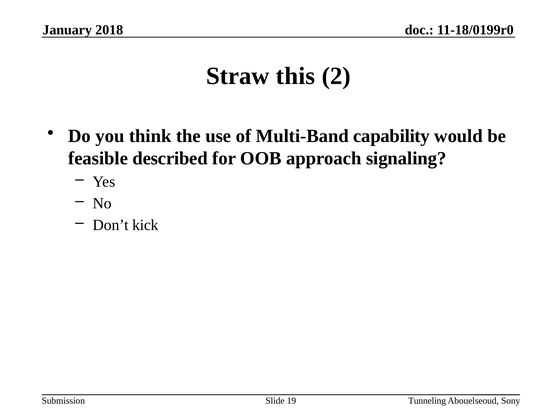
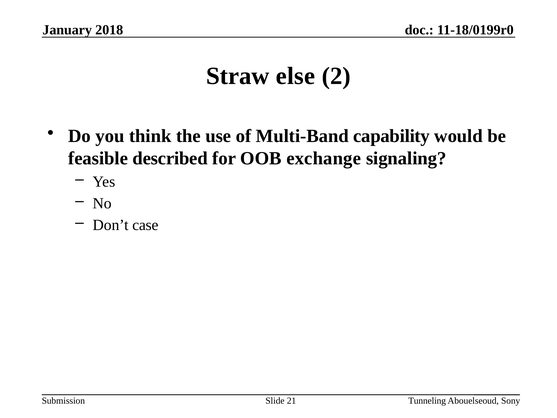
this: this -> else
approach: approach -> exchange
kick: kick -> case
19: 19 -> 21
